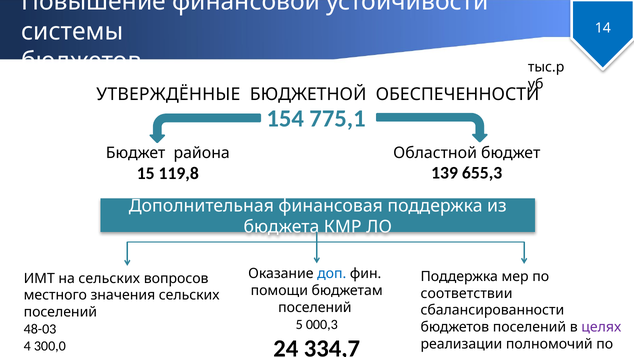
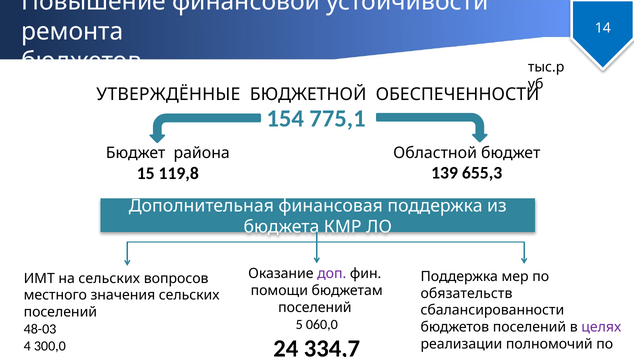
системы: системы -> ремонта
доп colour: blue -> purple
соответствии: соответствии -> обязательств
000,3: 000,3 -> 060,0
